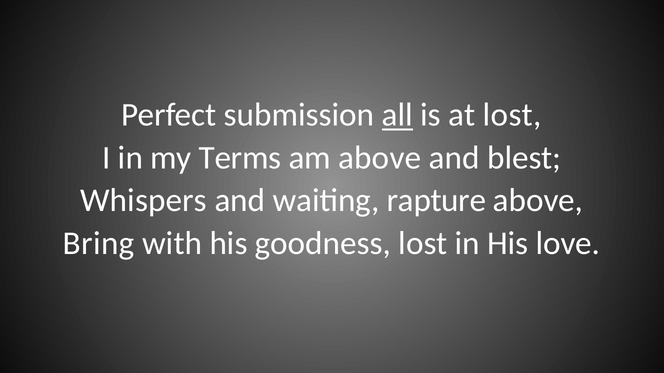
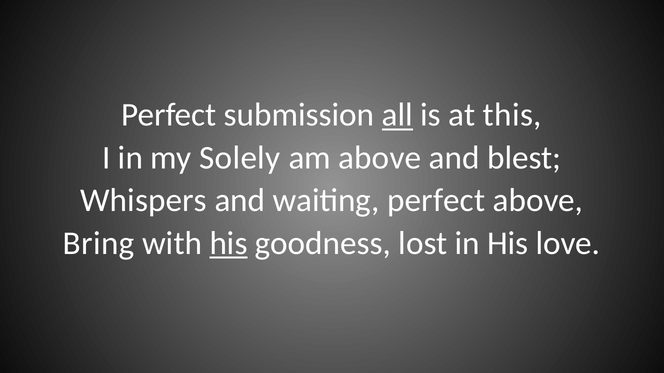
at lost: lost -> this
Terms: Terms -> Solely
waiting rapture: rapture -> perfect
his at (229, 244) underline: none -> present
